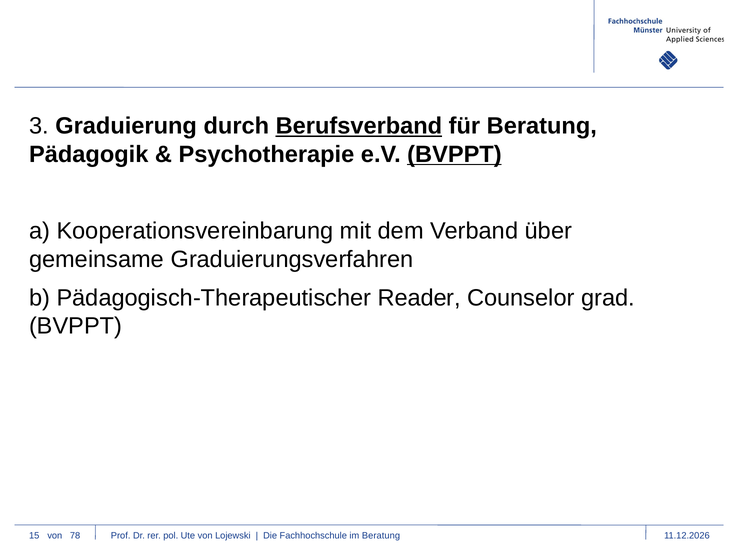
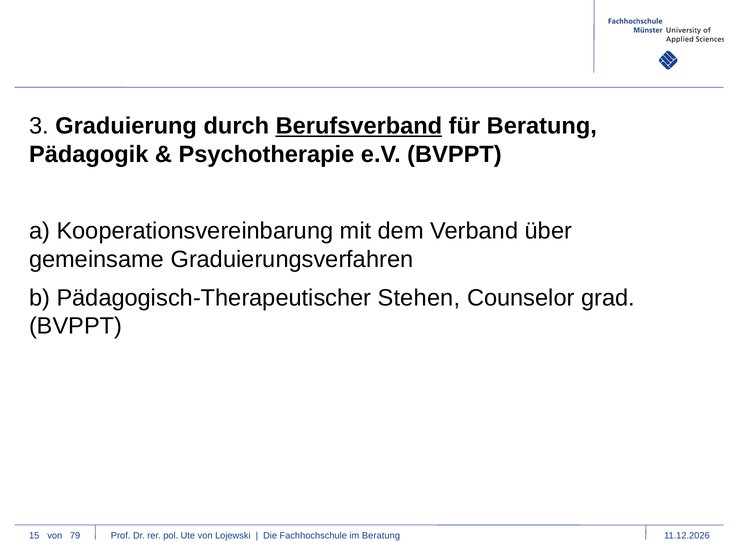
BVPPT at (454, 154) underline: present -> none
Reader: Reader -> Stehen
78: 78 -> 79
